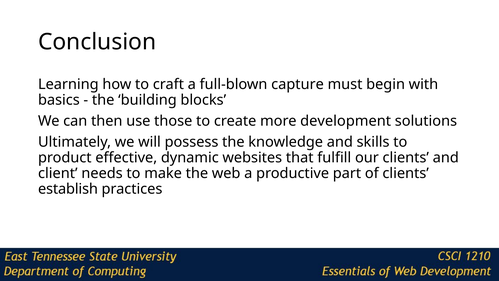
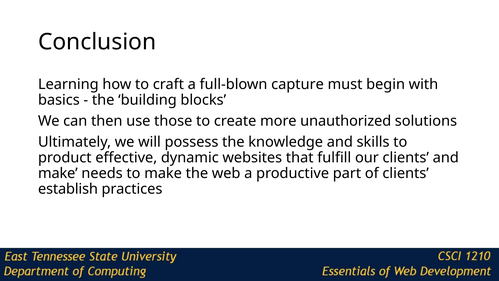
development: development -> unauthorized
client at (58, 173): client -> make
